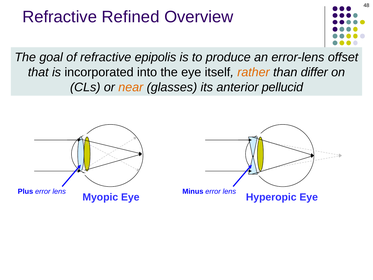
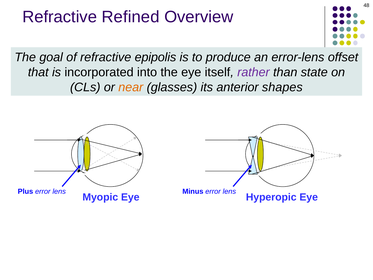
rather colour: orange -> purple
differ: differ -> state
pellucid: pellucid -> shapes
